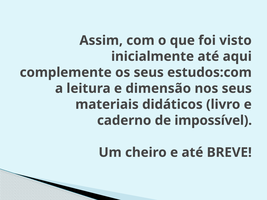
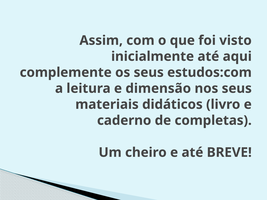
impossível: impossível -> completas
